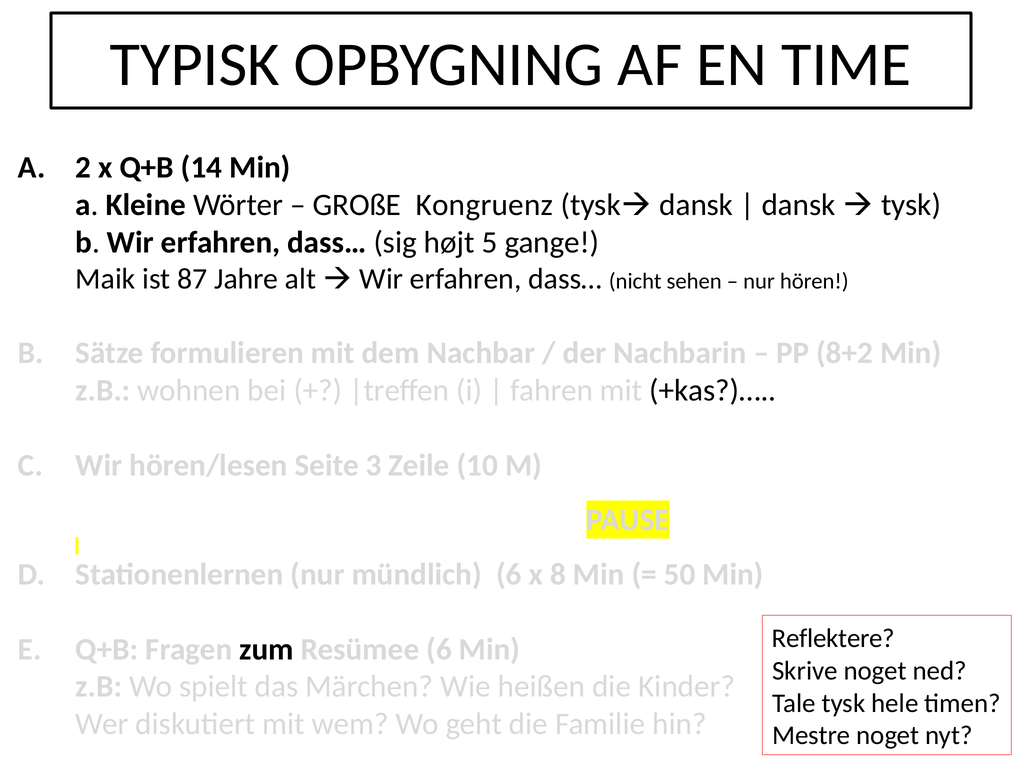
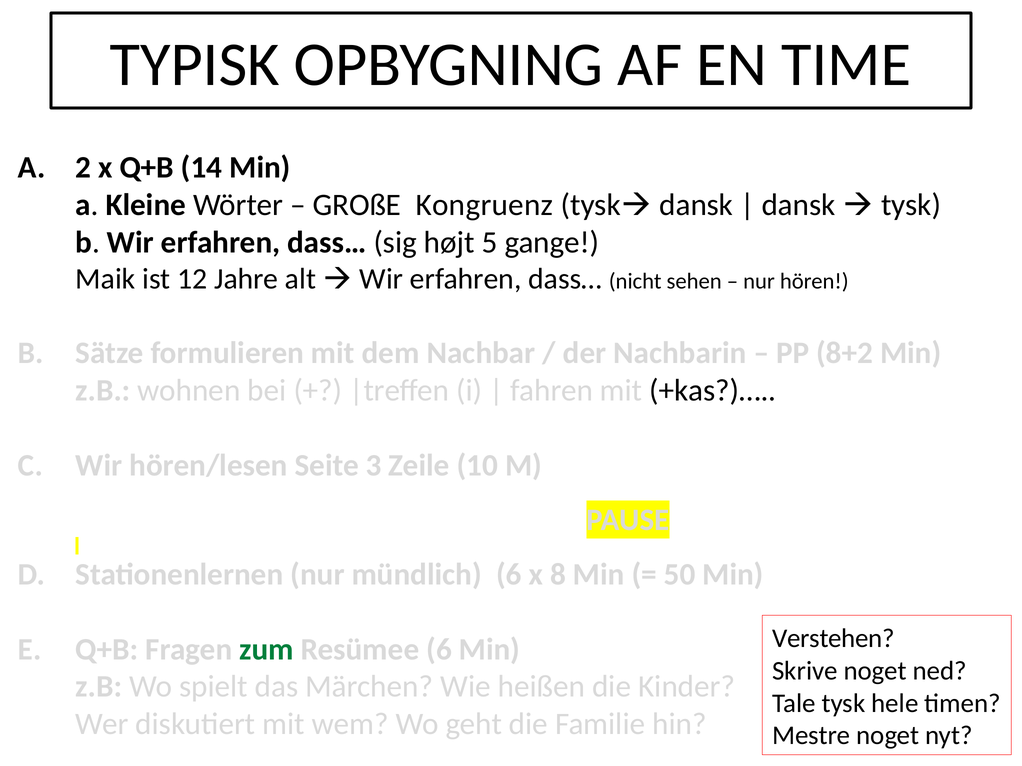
87: 87 -> 12
Reflektere: Reflektere -> Verstehen
zum colour: black -> green
